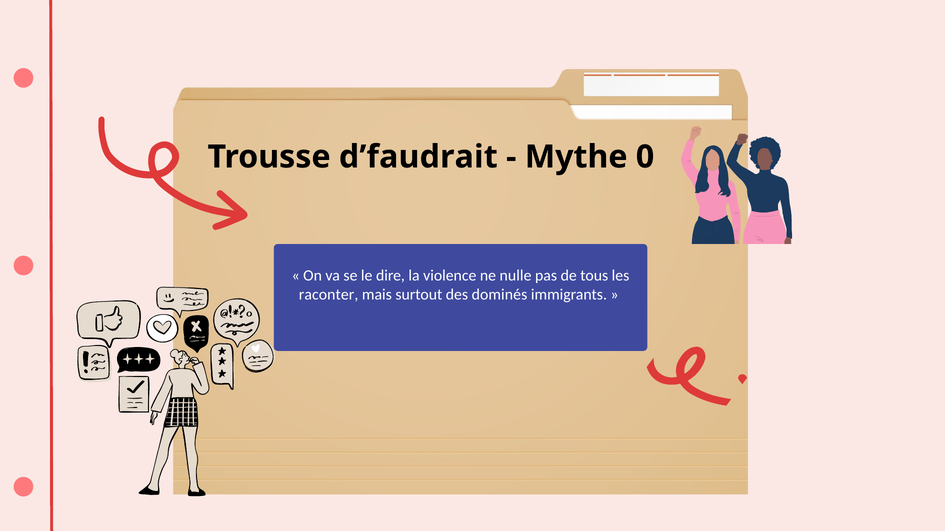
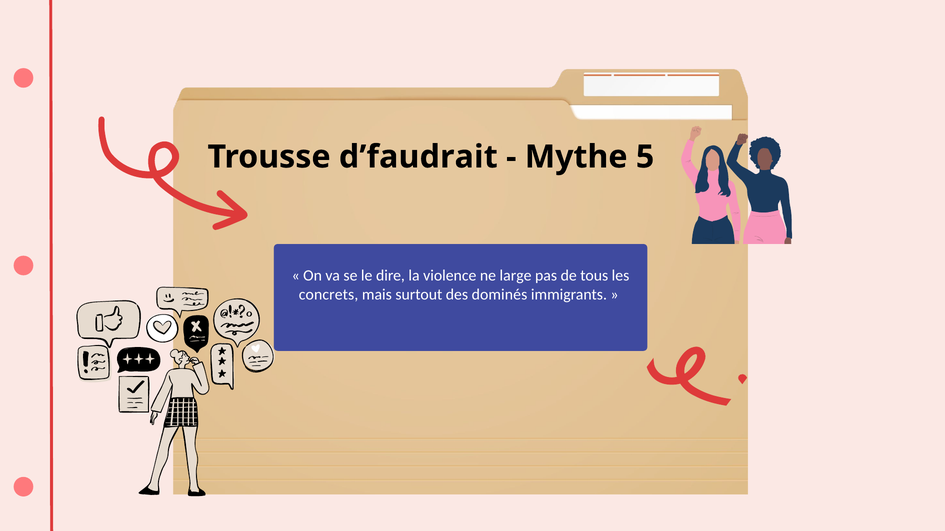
0: 0 -> 5
nulle: nulle -> large
raconter: raconter -> concrets
